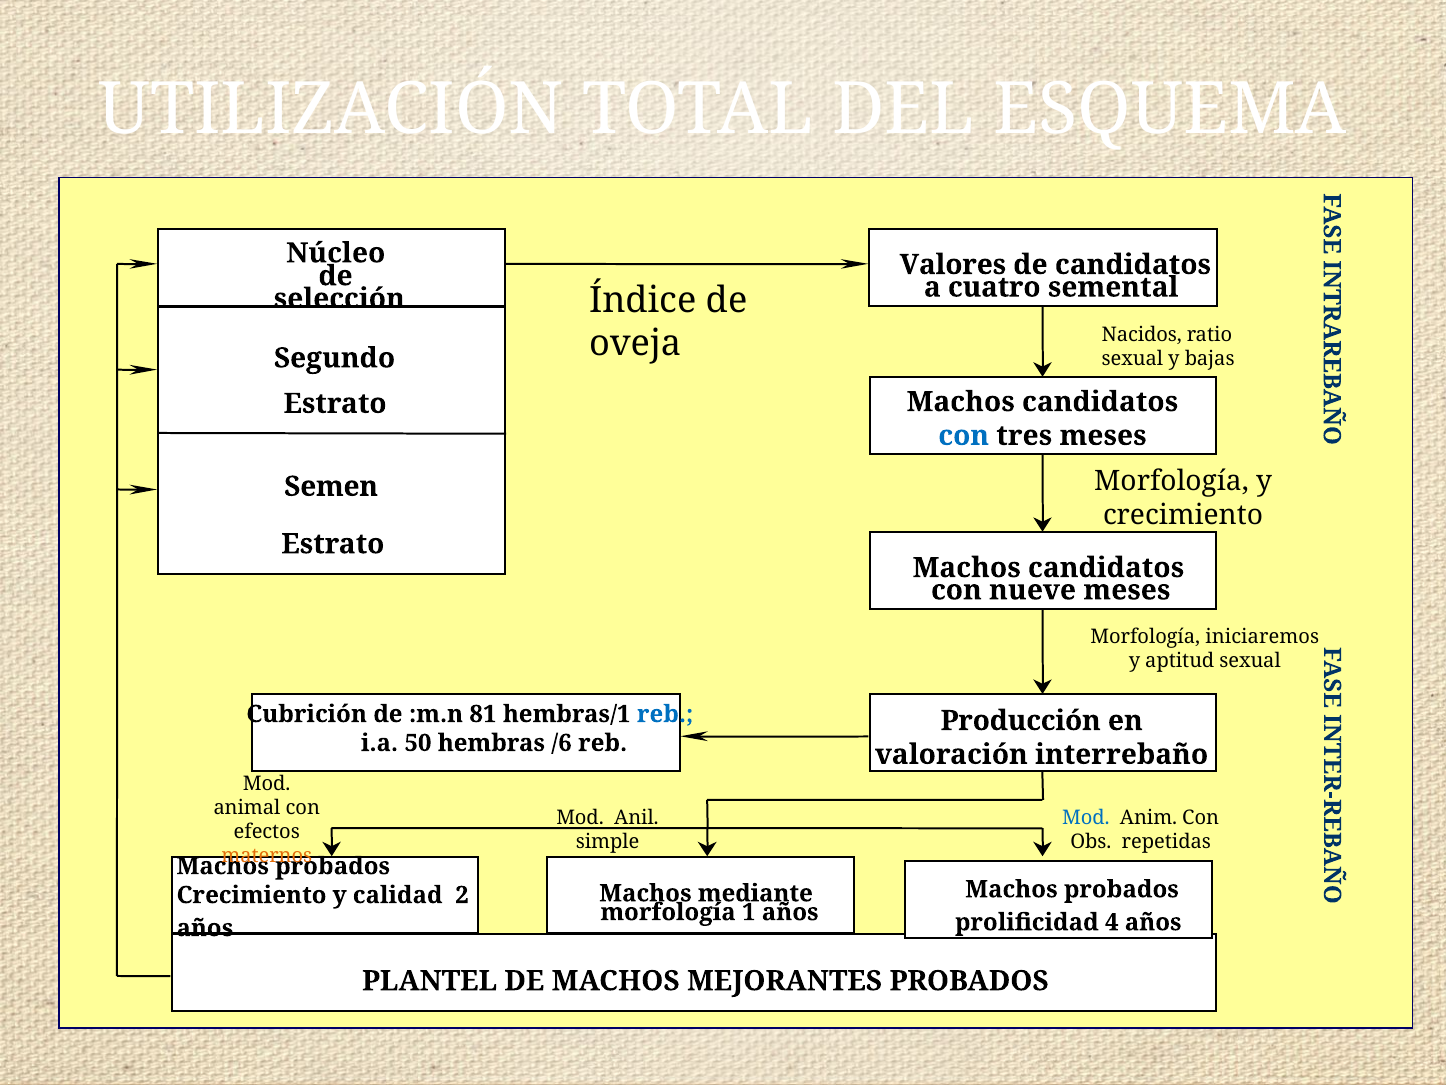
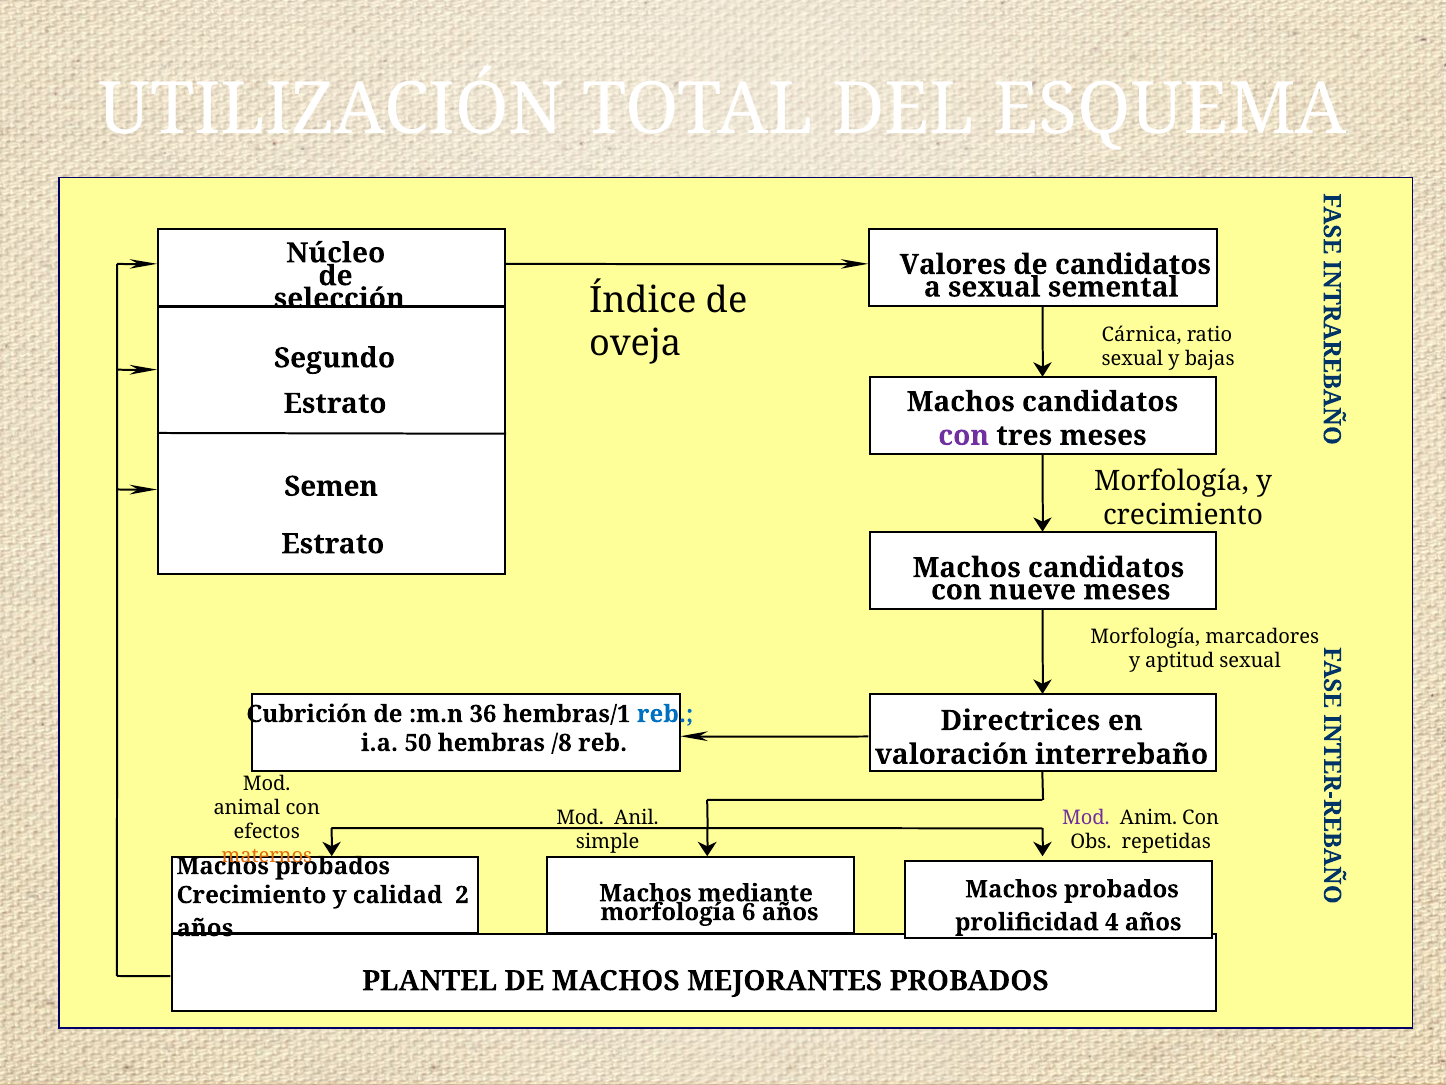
a cuatro: cuatro -> sexual
Nacidos: Nacidos -> Cárnica
con at (964, 435) colour: blue -> purple
iniciaremos: iniciaremos -> marcadores
81: 81 -> 36
Producción: Producción -> Directrices
/6: /6 -> /8
Mod at (1086, 817) colour: blue -> purple
1: 1 -> 6
